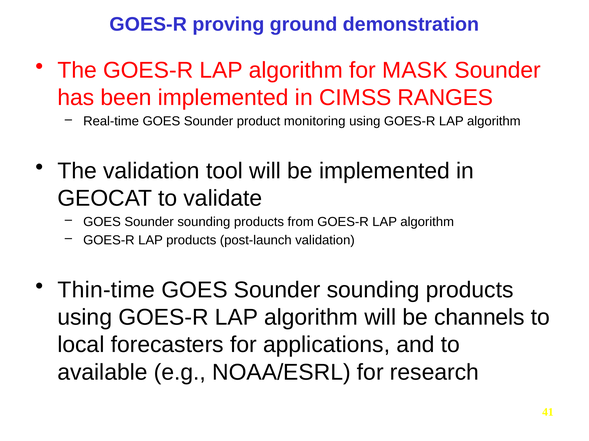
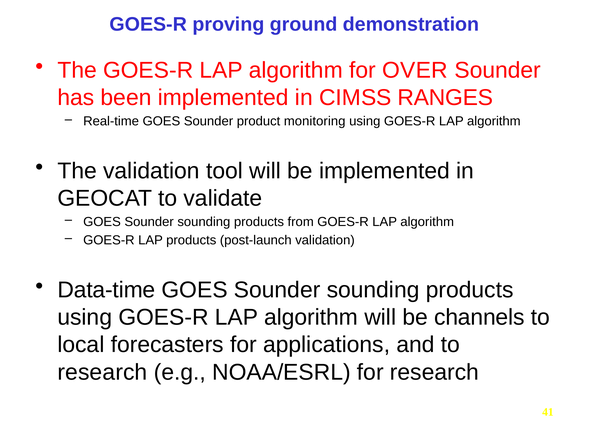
MASK: MASK -> OVER
Thin-time: Thin-time -> Data-time
available at (102, 373): available -> research
